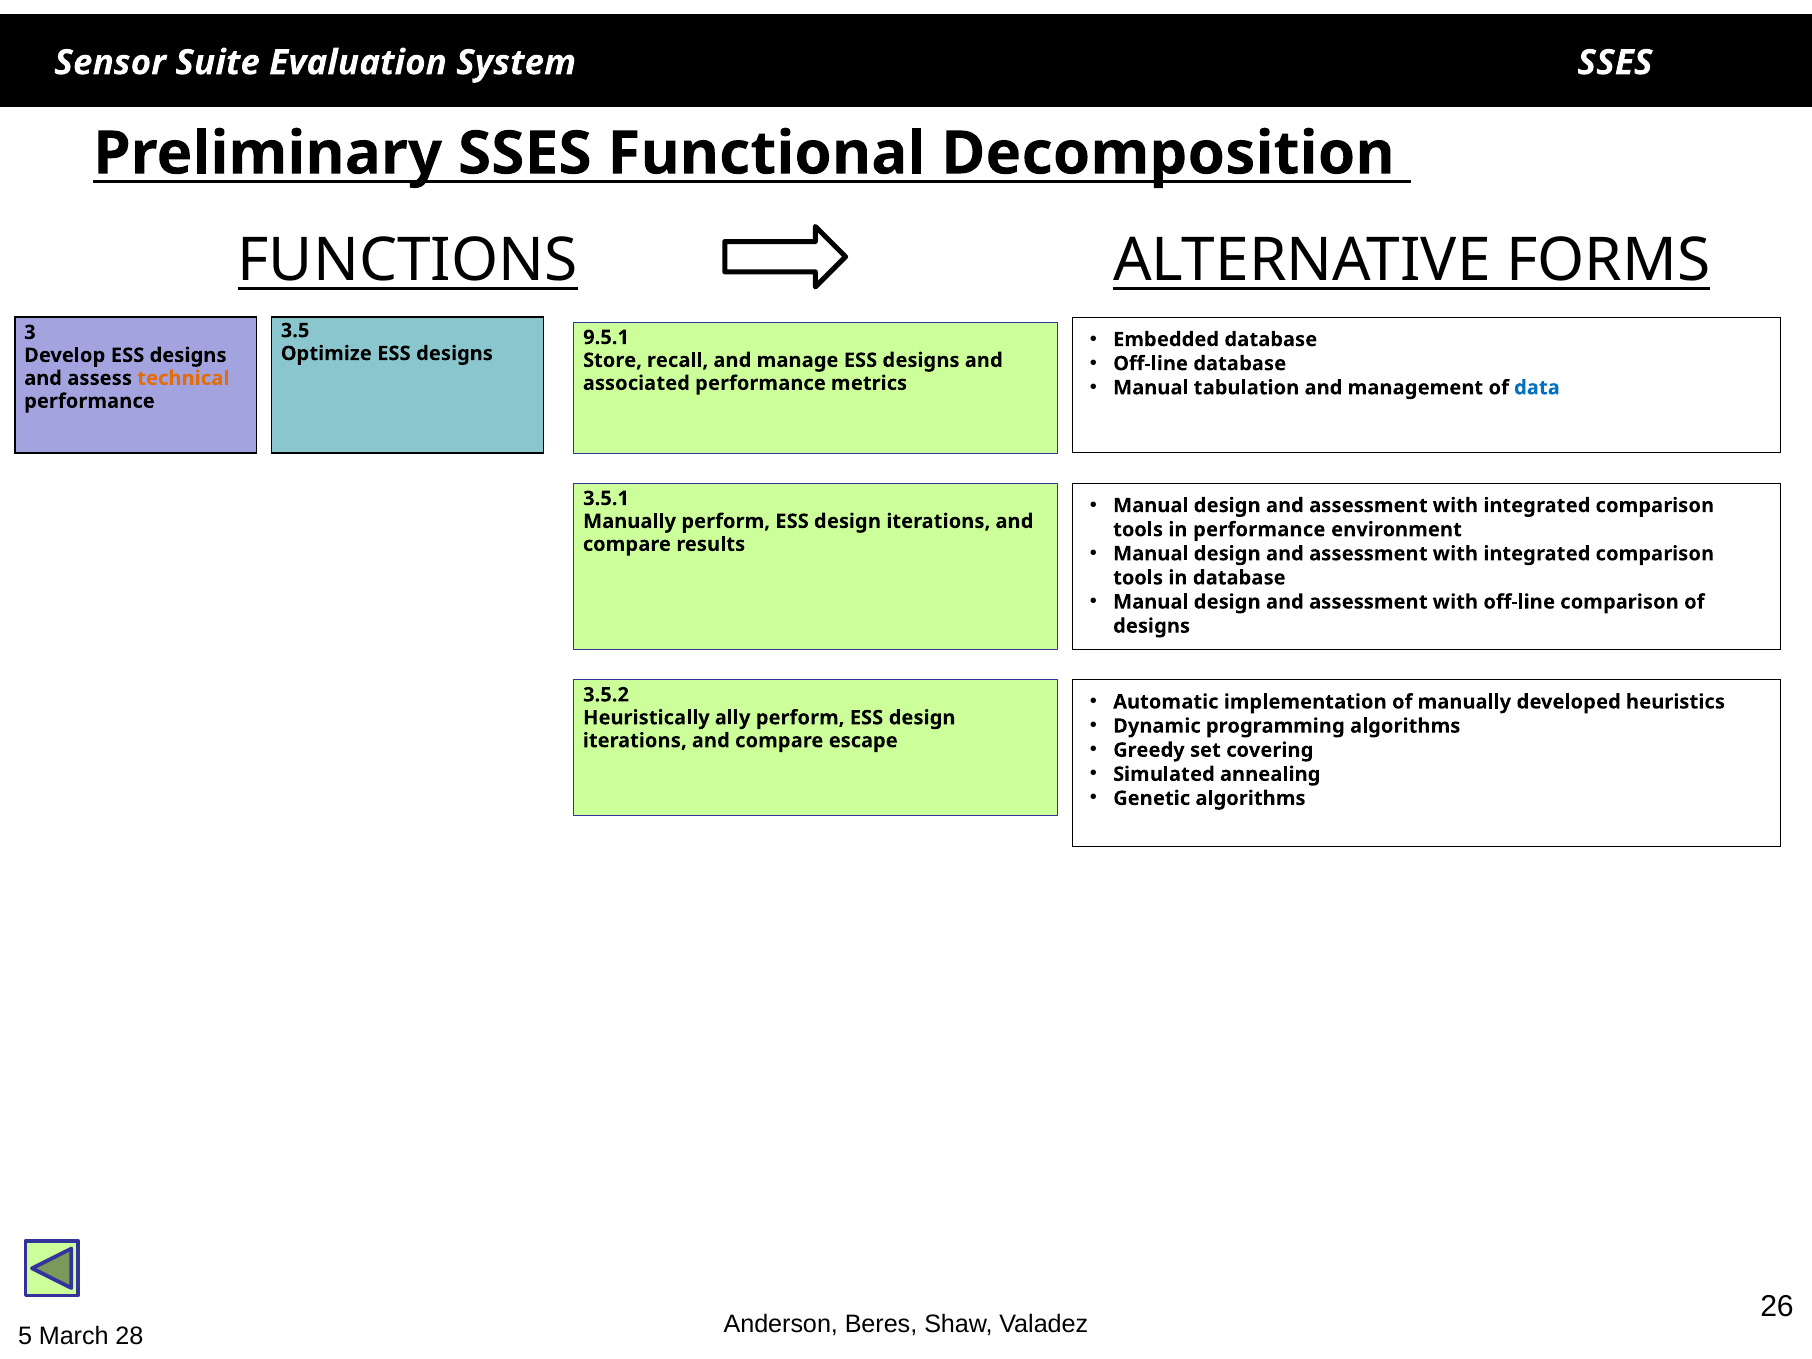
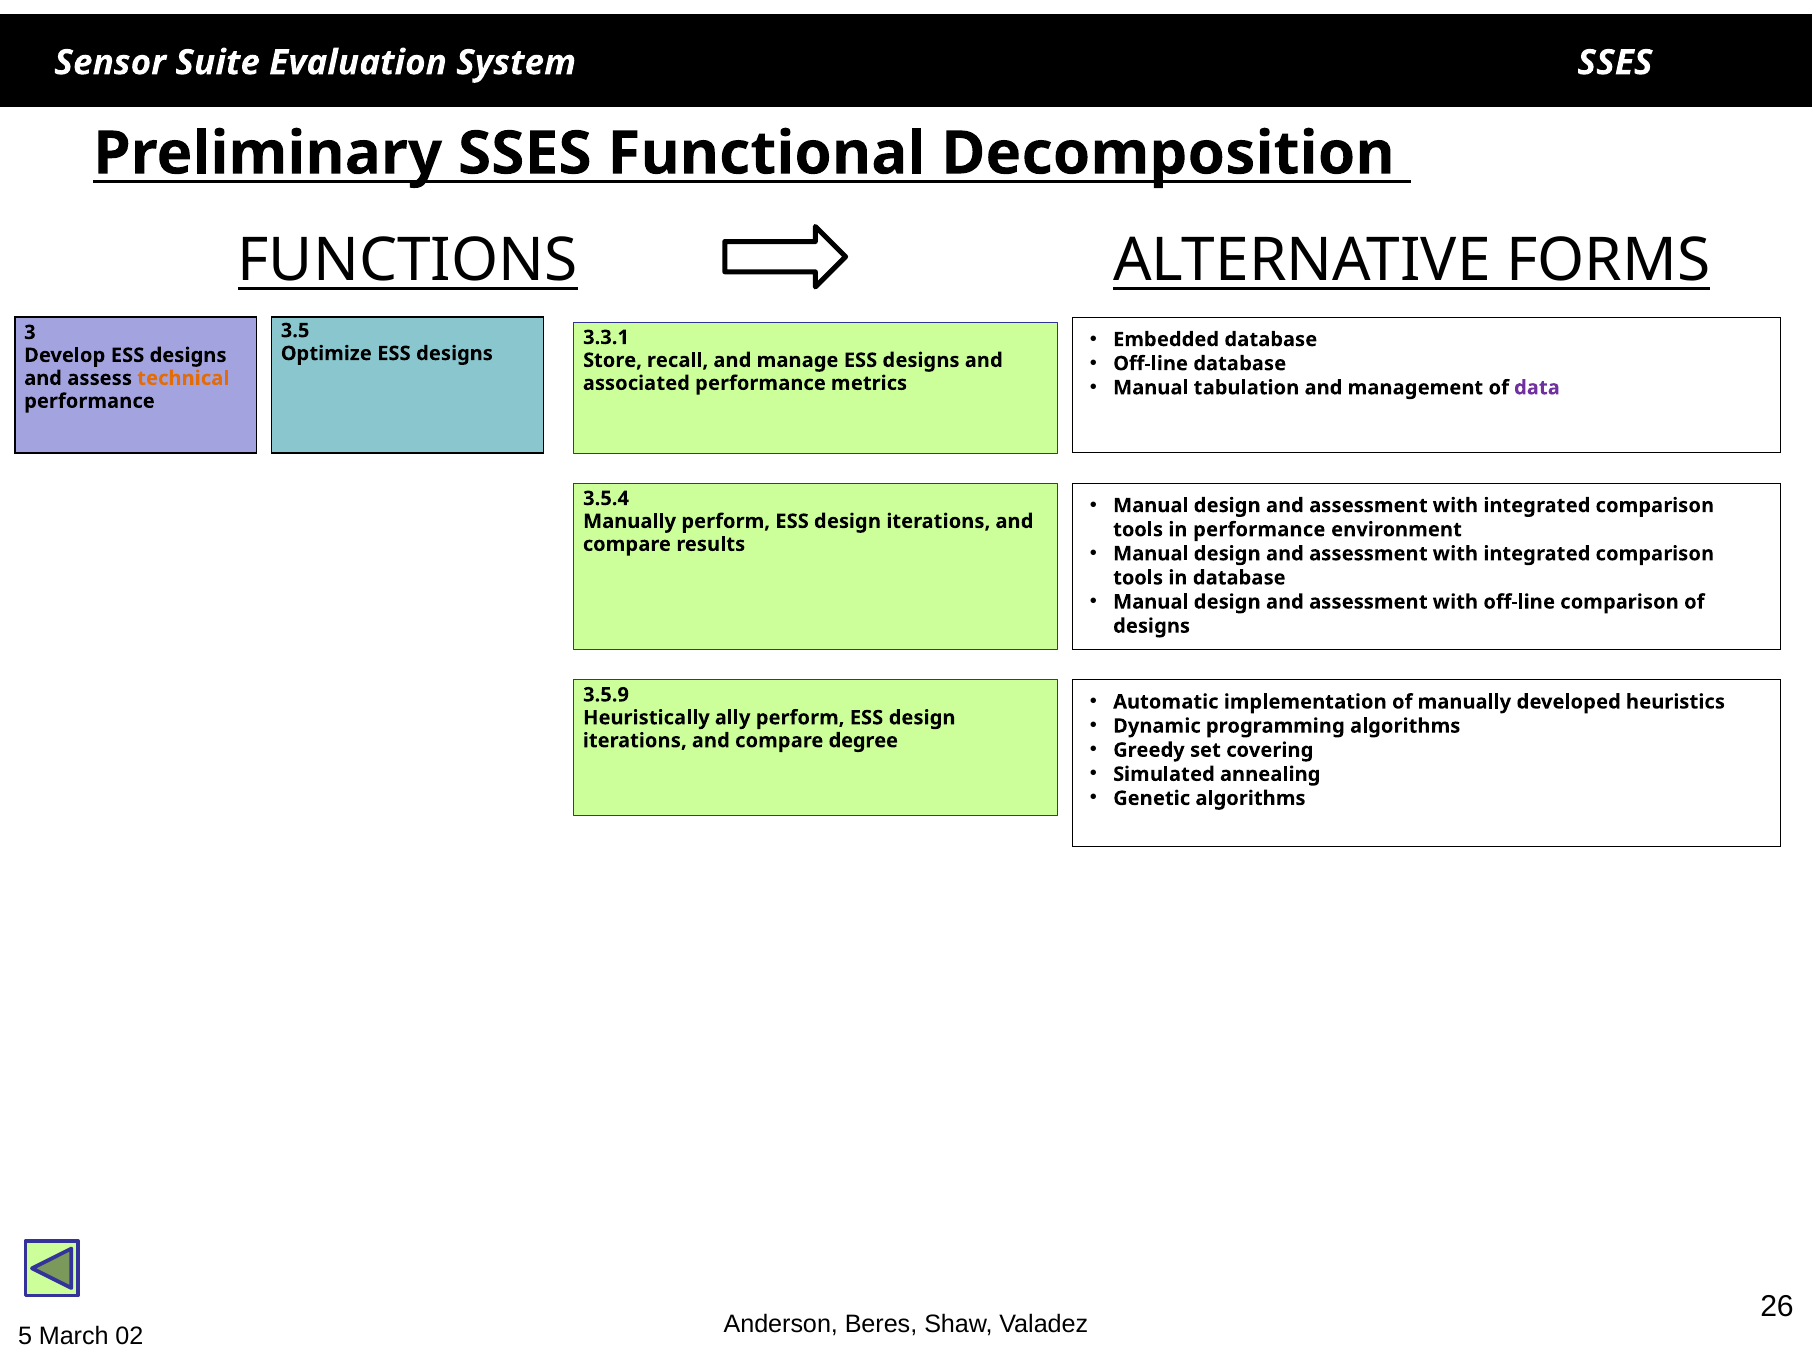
9.5.1: 9.5.1 -> 3.3.1
data colour: blue -> purple
3.5.1: 3.5.1 -> 3.5.4
3.5.2: 3.5.2 -> 3.5.9
escape: escape -> degree
28: 28 -> 02
